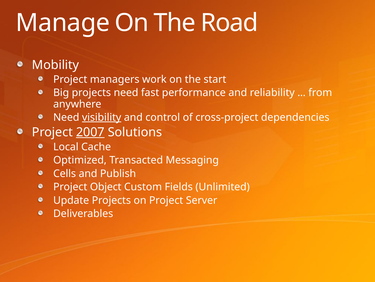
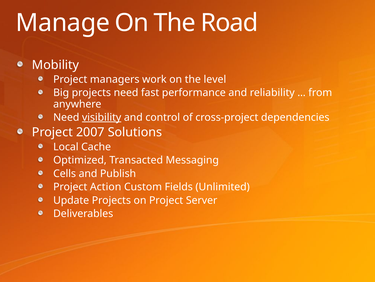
start: start -> level
2007 underline: present -> none
Object: Object -> Action
